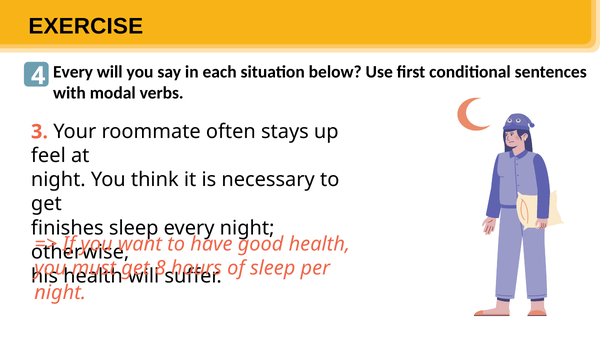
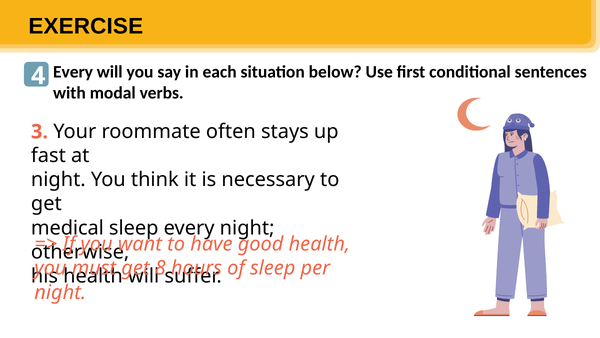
feel: feel -> fast
finishes: finishes -> medical
